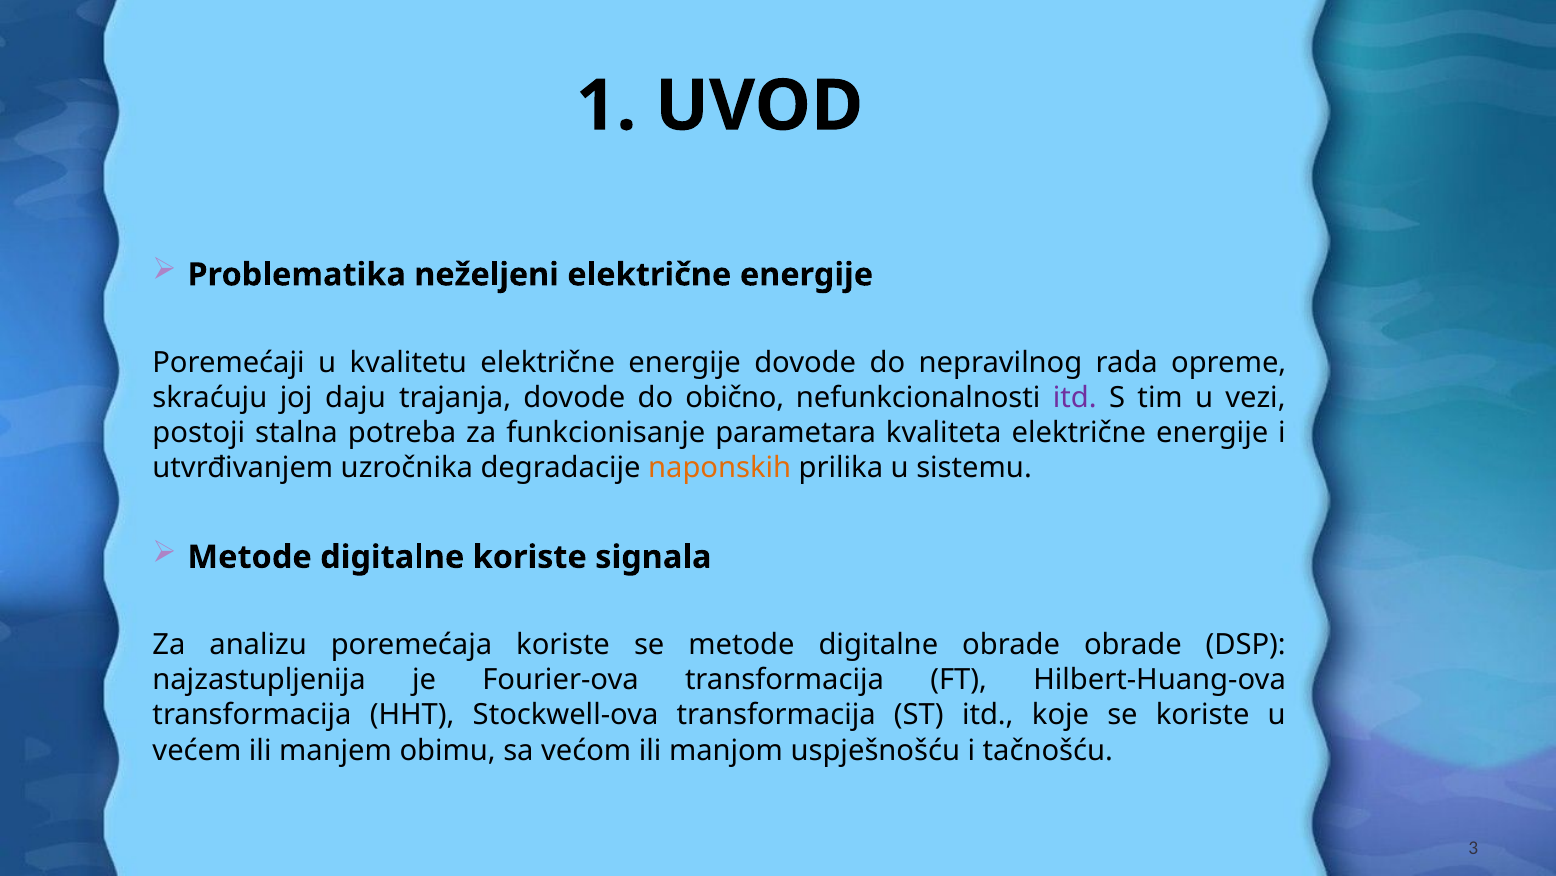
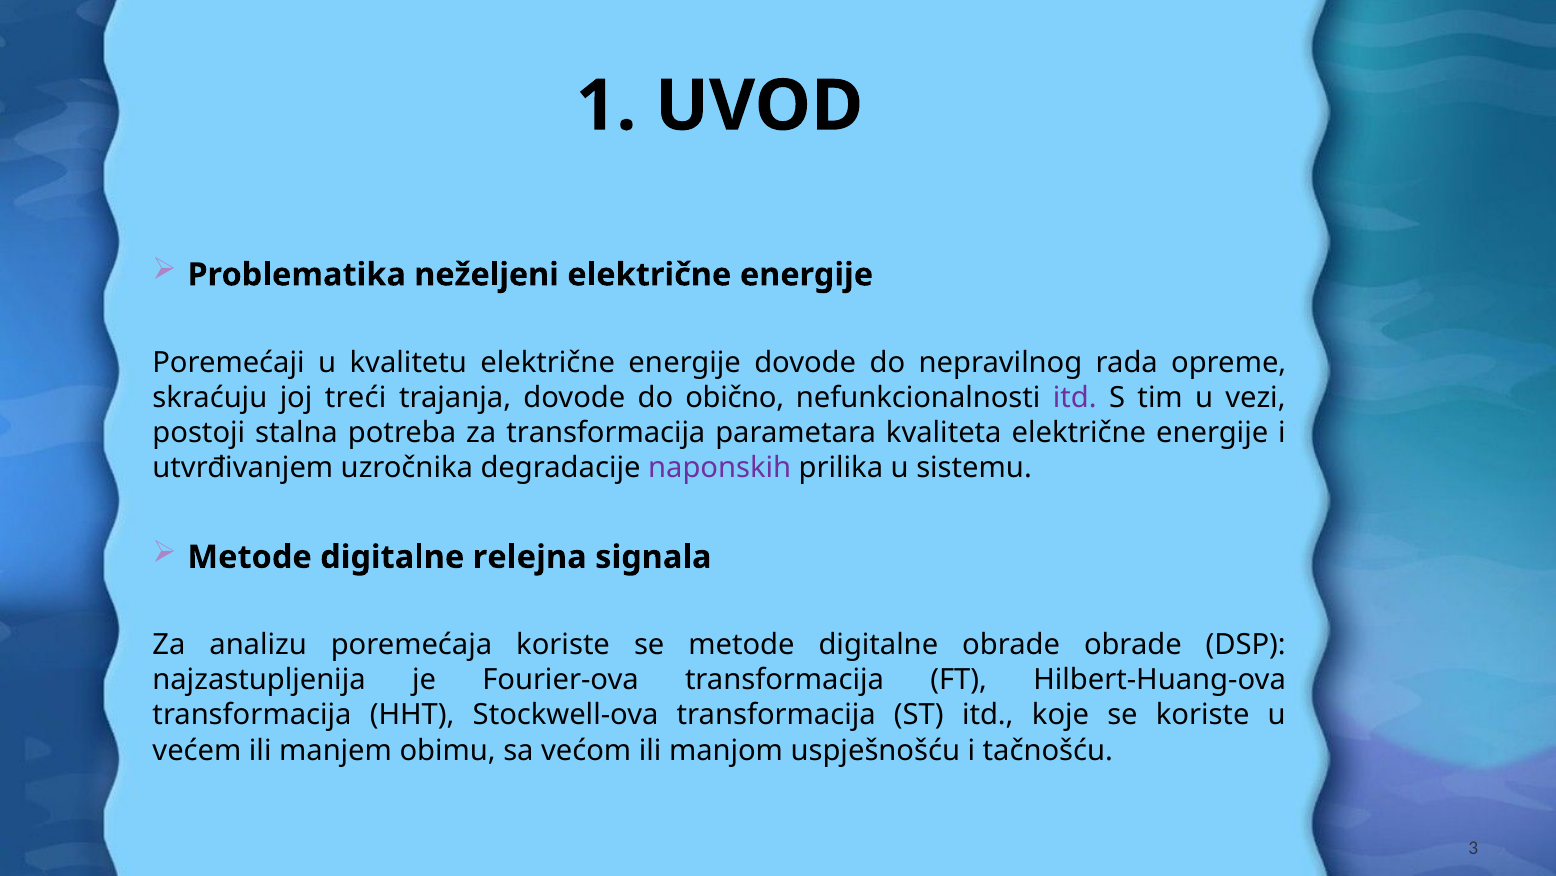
daju: daju -> treći
za funkcionisanje: funkcionisanje -> transformacija
naponskih colour: orange -> purple
digitalne koriste: koriste -> relejna
